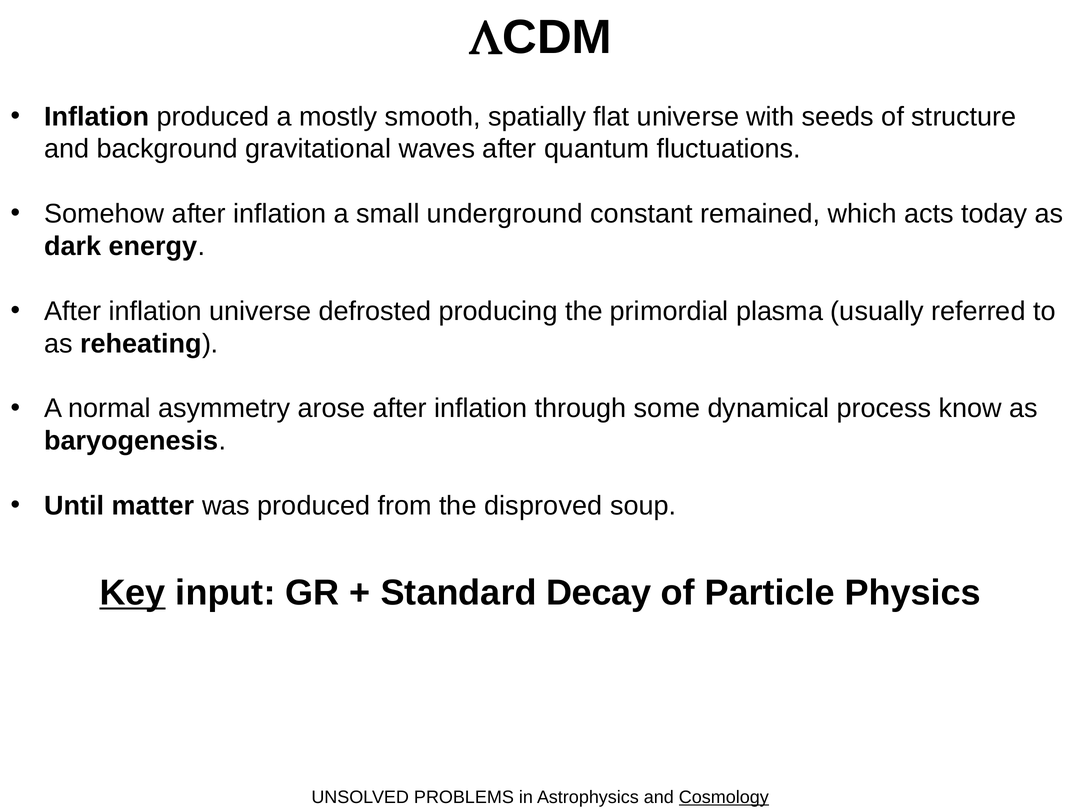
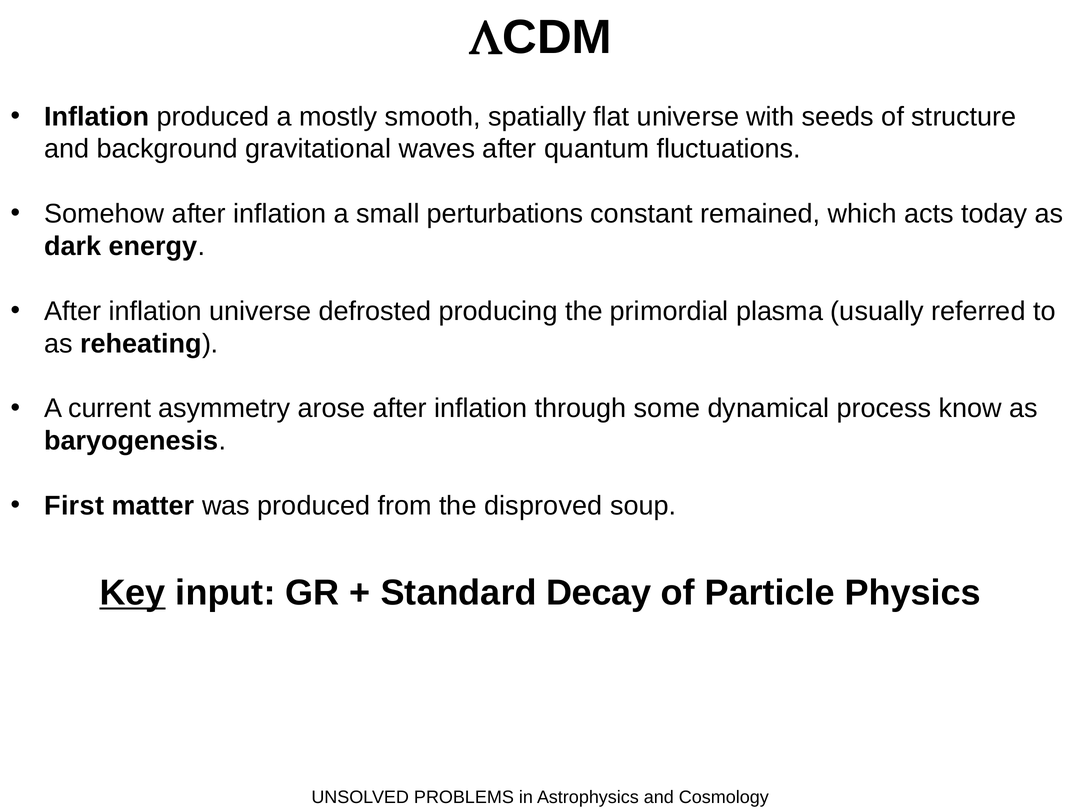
underground: underground -> perturbations
normal: normal -> current
Until: Until -> First
Cosmology underline: present -> none
